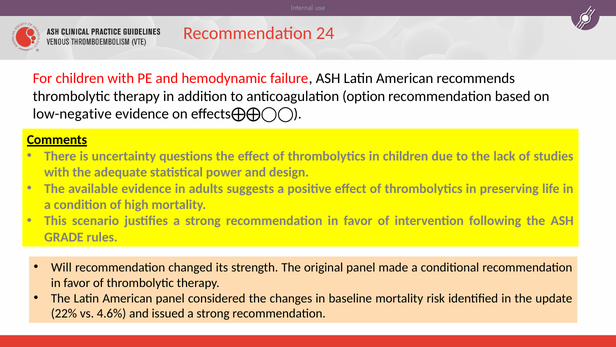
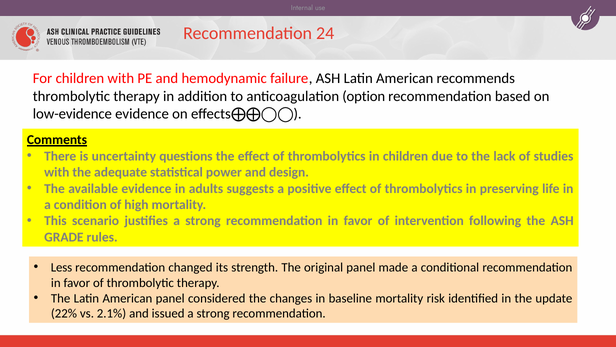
low-negative: low-negative -> low-evidence
Will: Will -> Less
4.6%: 4.6% -> 2.1%
